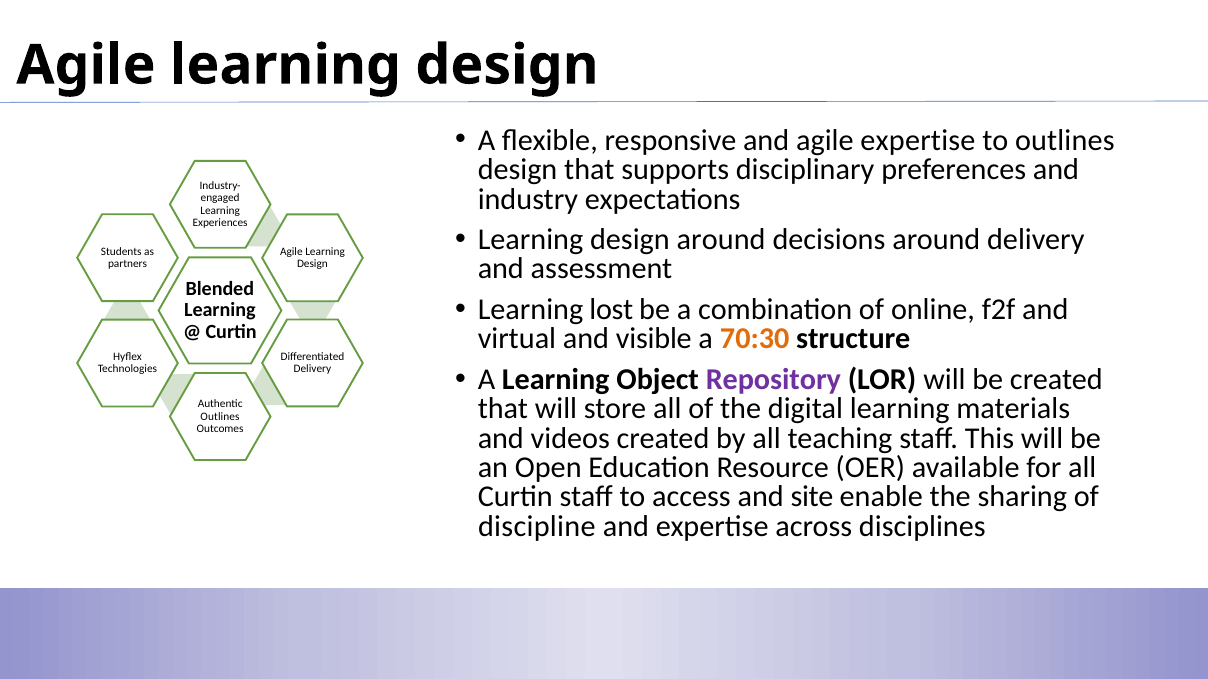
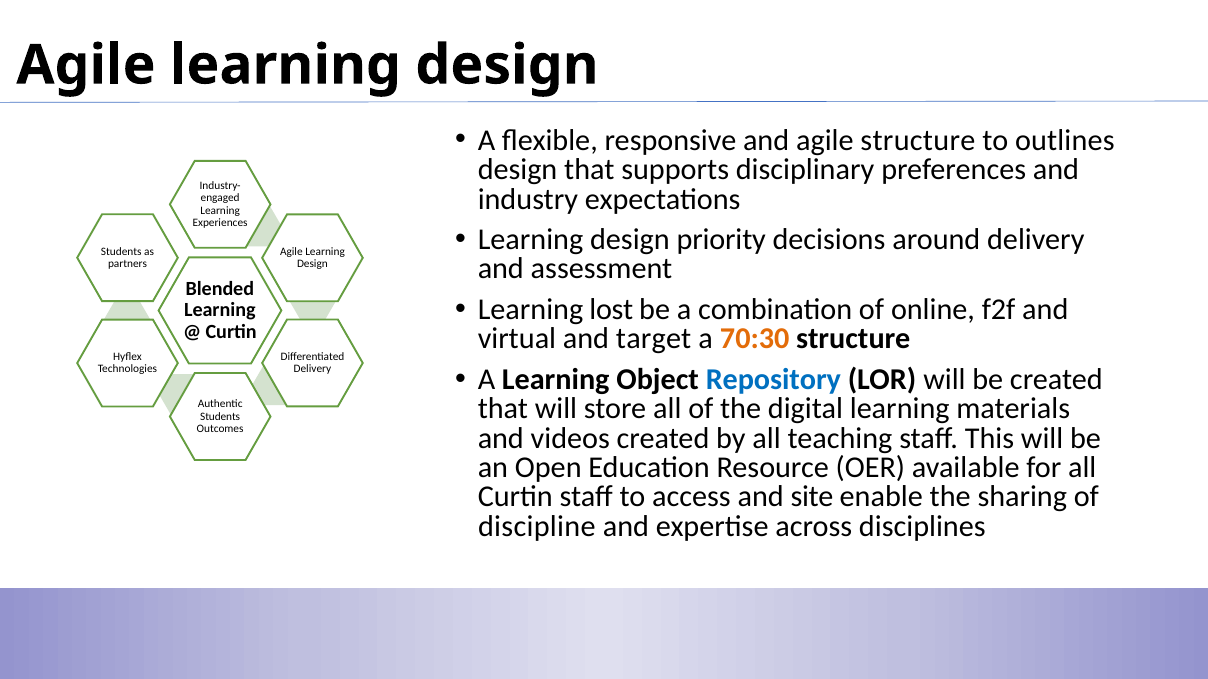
agile expertise: expertise -> structure
design around: around -> priority
visible: visible -> target
Repository colour: purple -> blue
Outlines at (220, 417): Outlines -> Students
